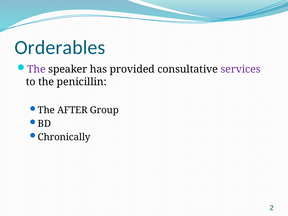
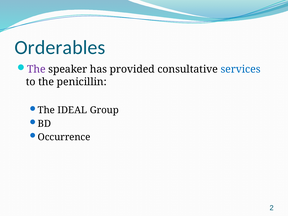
services colour: purple -> blue
AFTER: AFTER -> IDEAL
Chronically: Chronically -> Occurrence
